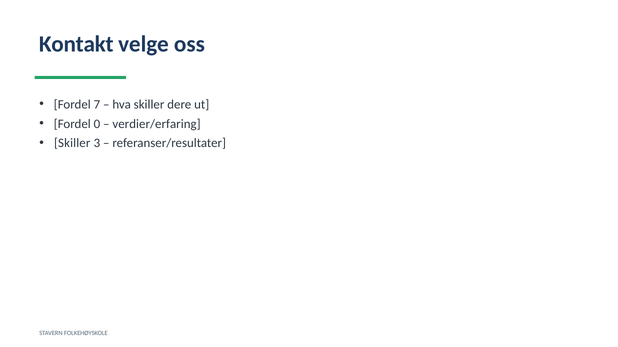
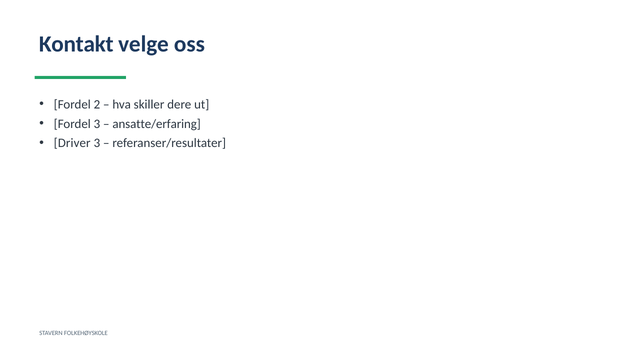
7: 7 -> 2
Fordel 0: 0 -> 3
verdier/erfaring: verdier/erfaring -> ansatte/erfaring
Skiller at (72, 143): Skiller -> Driver
